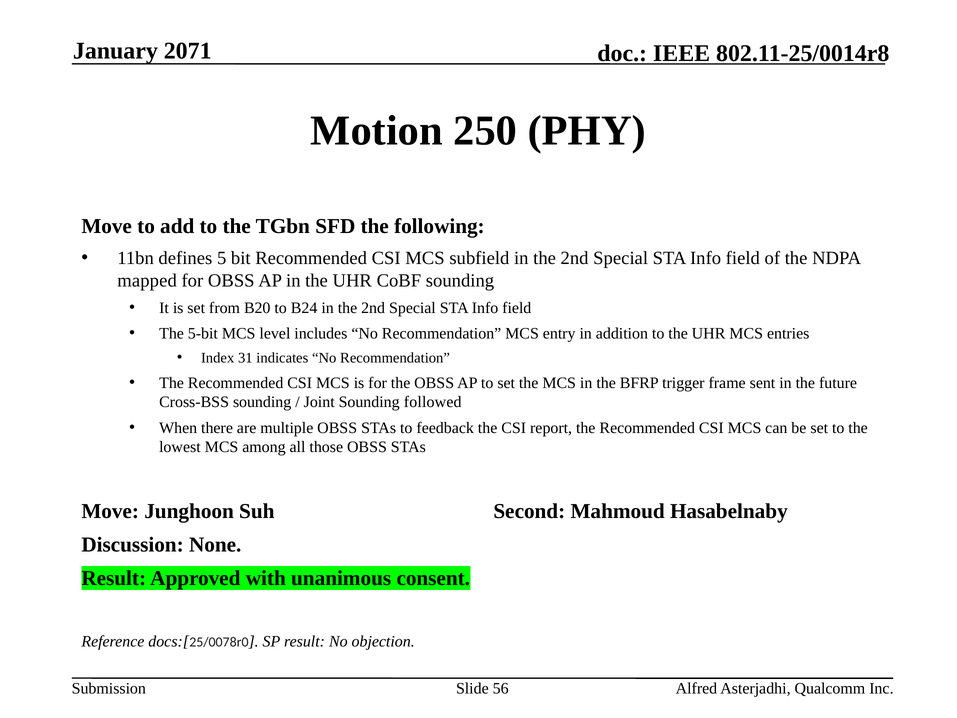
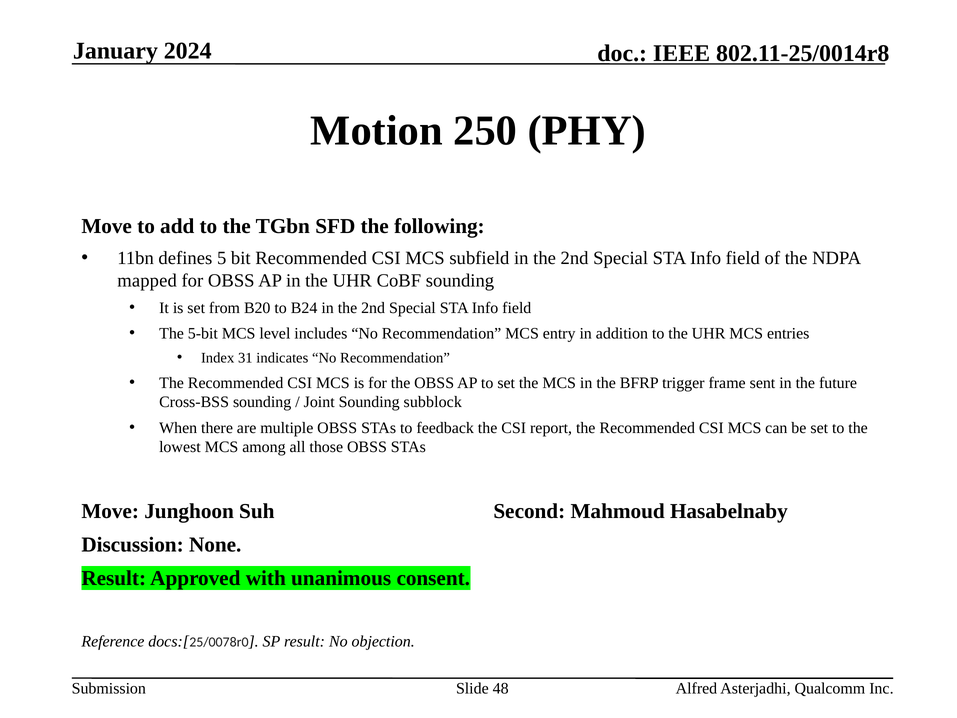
2071: 2071 -> 2024
followed: followed -> subblock
56: 56 -> 48
